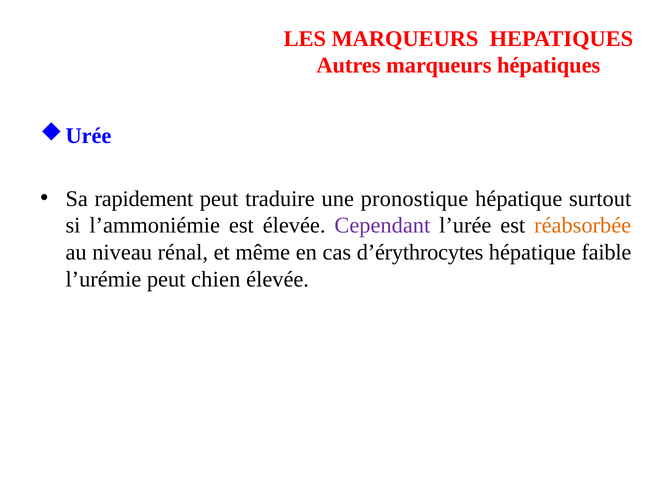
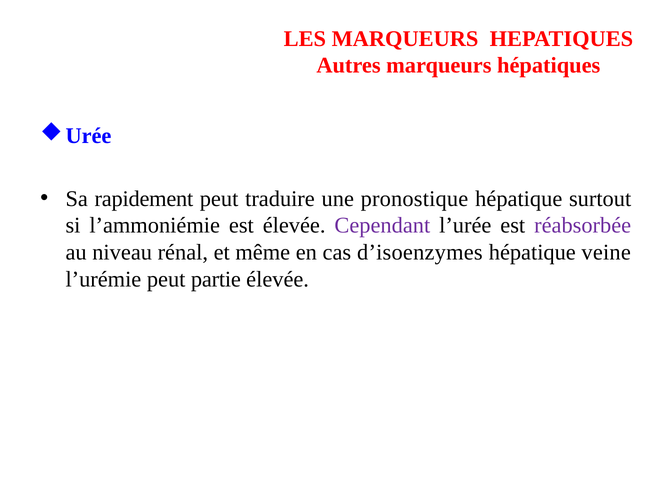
réabsorbée colour: orange -> purple
d’érythrocytes: d’érythrocytes -> d’isoenzymes
faible: faible -> veine
chien: chien -> partie
